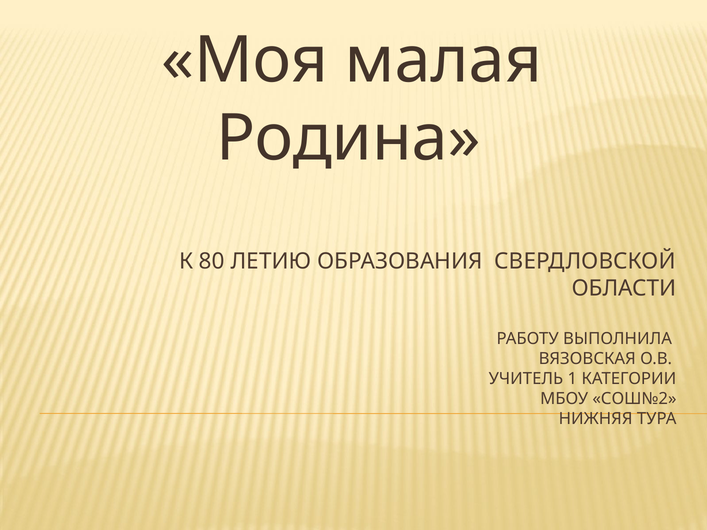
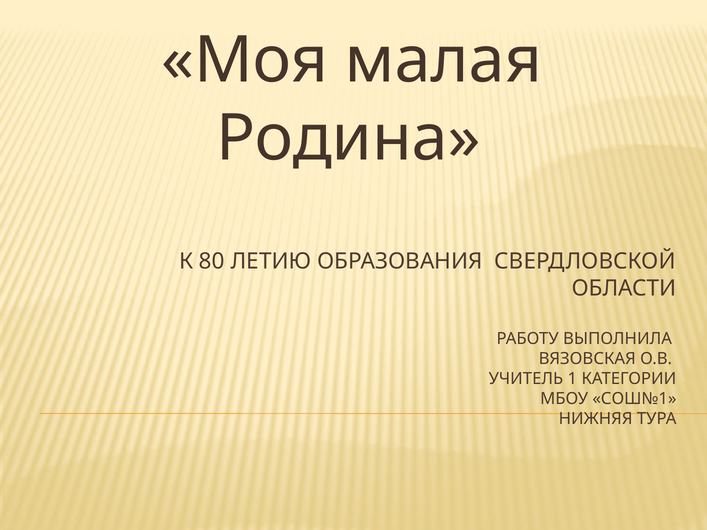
СОШ№2: СОШ№2 -> СОШ№1
